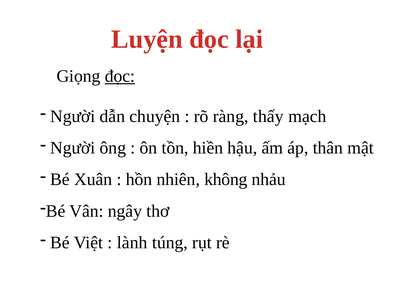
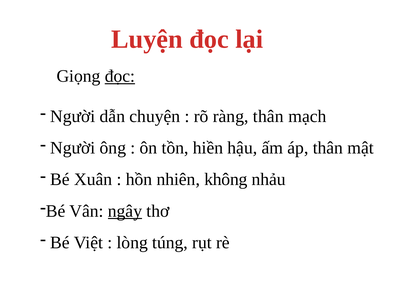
ràng thấy: thấy -> thân
ngây underline: none -> present
lành: lành -> lòng
